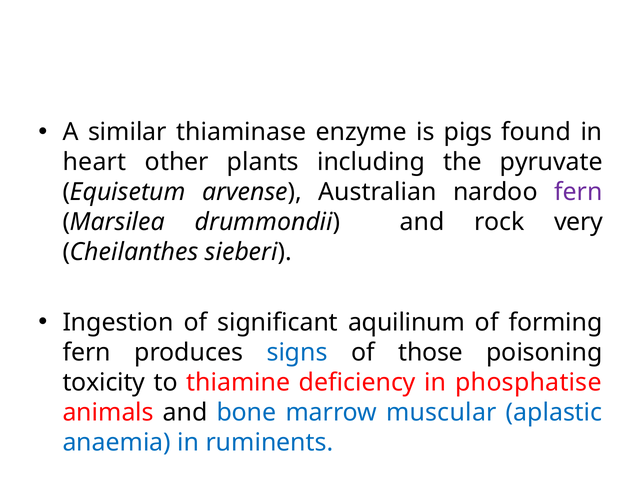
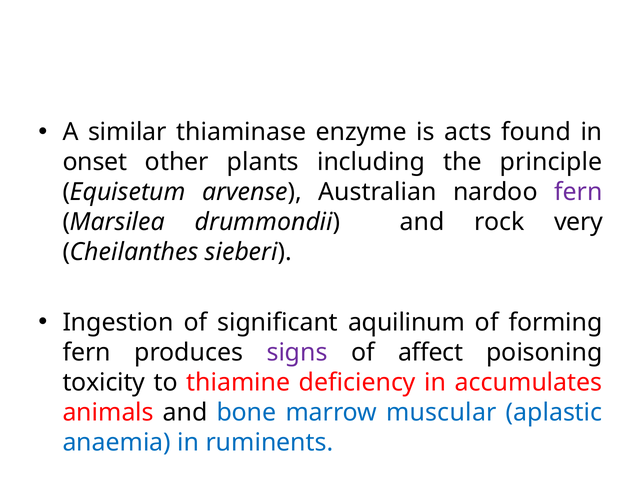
pigs: pigs -> acts
heart: heart -> onset
pyruvate: pyruvate -> principle
signs colour: blue -> purple
those: those -> affect
phosphatise: phosphatise -> accumulates
